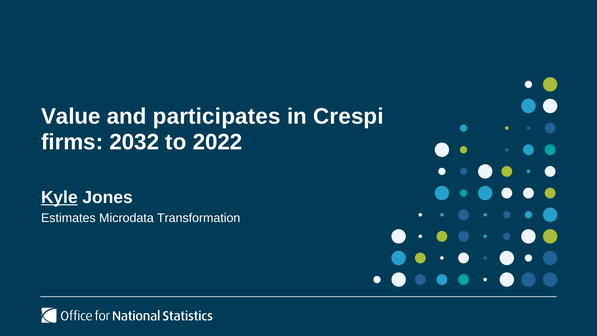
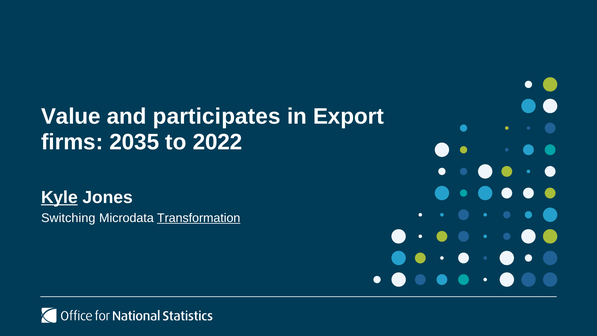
Crespi: Crespi -> Export
2032: 2032 -> 2035
Estimates: Estimates -> Switching
Transformation underline: none -> present
